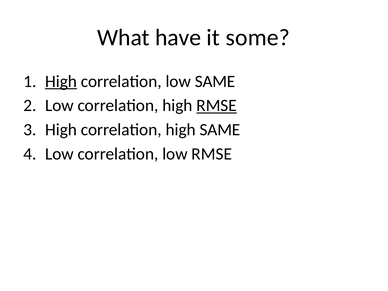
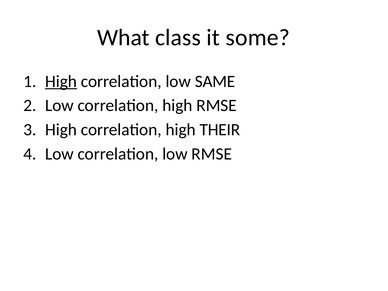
have: have -> class
RMSE at (217, 106) underline: present -> none
high SAME: SAME -> THEIR
